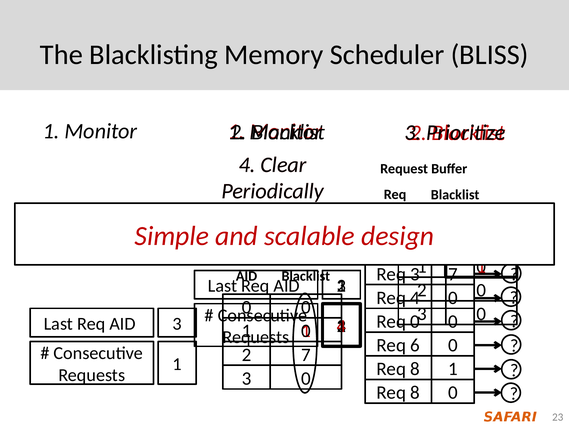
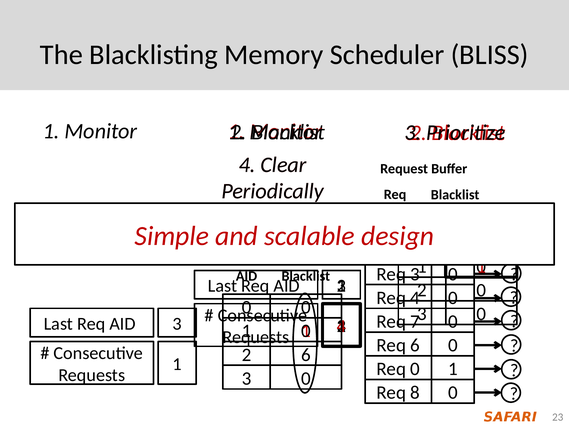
Req 3 7: 7 -> 0
Req 0: 0 -> 7
2 7: 7 -> 6
8 at (415, 369): 8 -> 0
